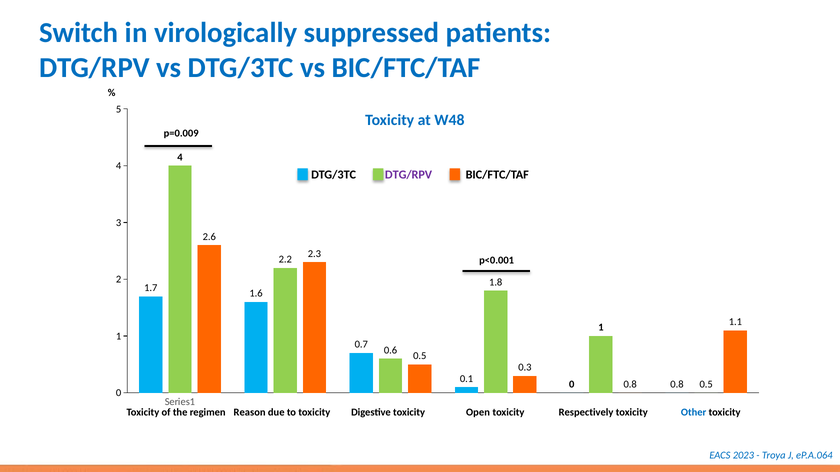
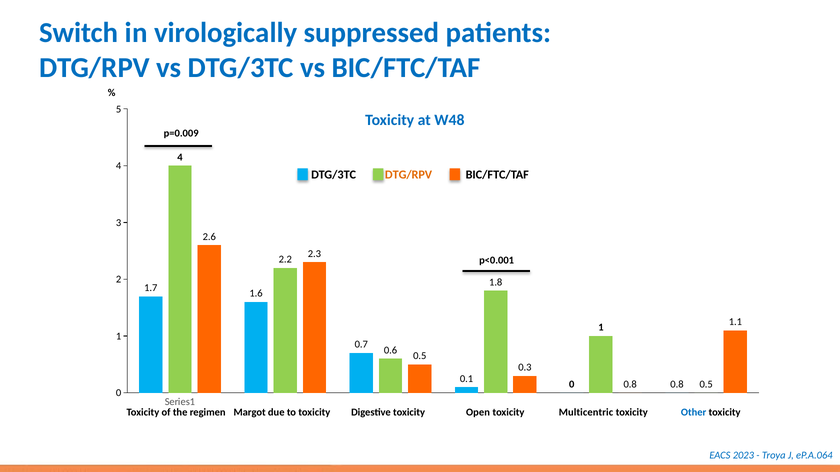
DTG/RPV at (409, 175) colour: purple -> orange
Reason: Reason -> Margot
Respectively: Respectively -> Multicentric
